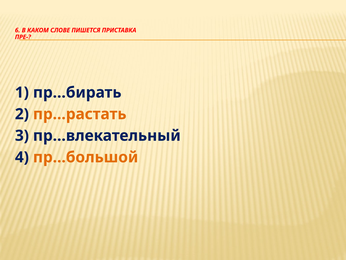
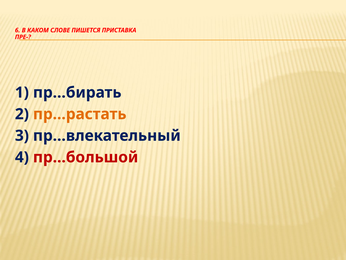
пр…большой colour: orange -> red
